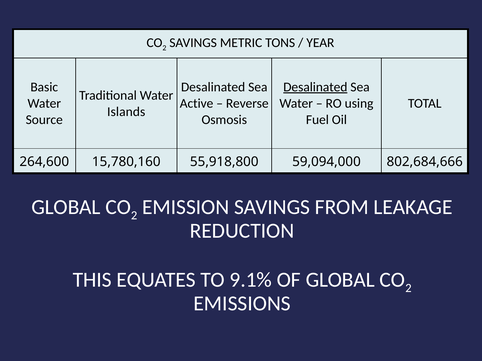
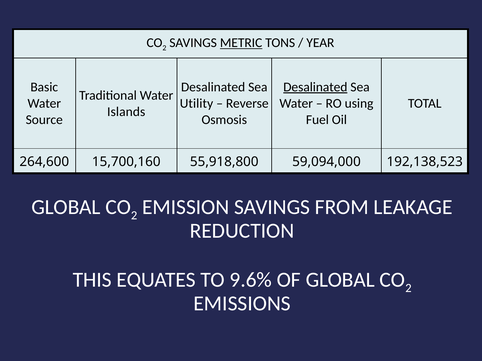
METRIC underline: none -> present
Active: Active -> Utility
15,780,160: 15,780,160 -> 15,700,160
802,684,666: 802,684,666 -> 192,138,523
9.1%: 9.1% -> 9.6%
